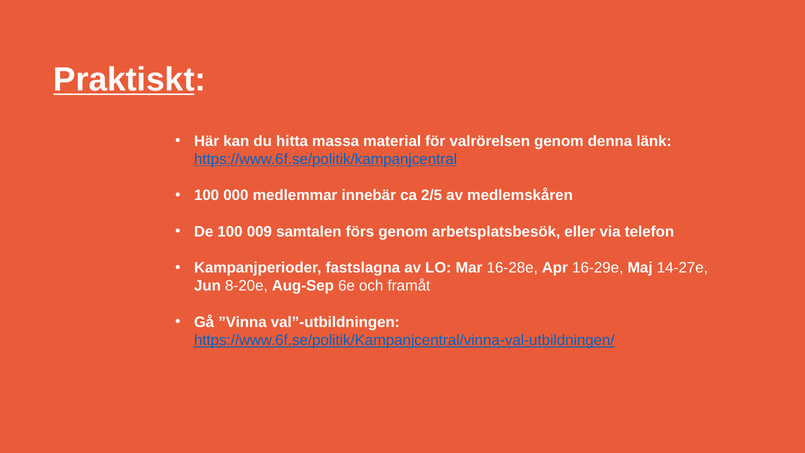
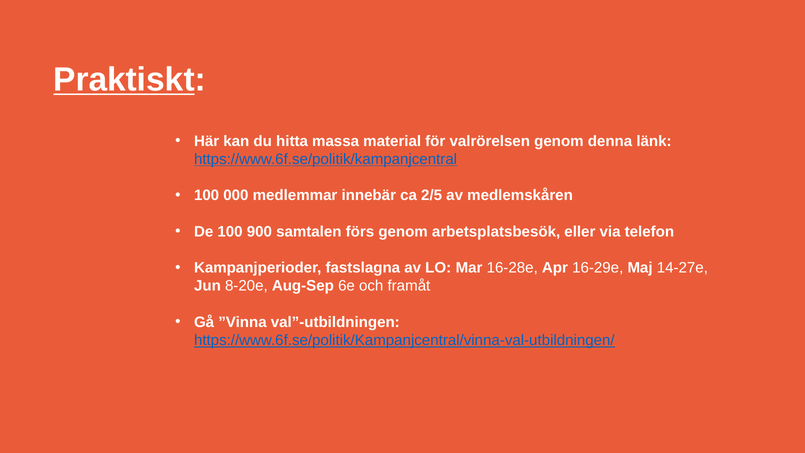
009: 009 -> 900
